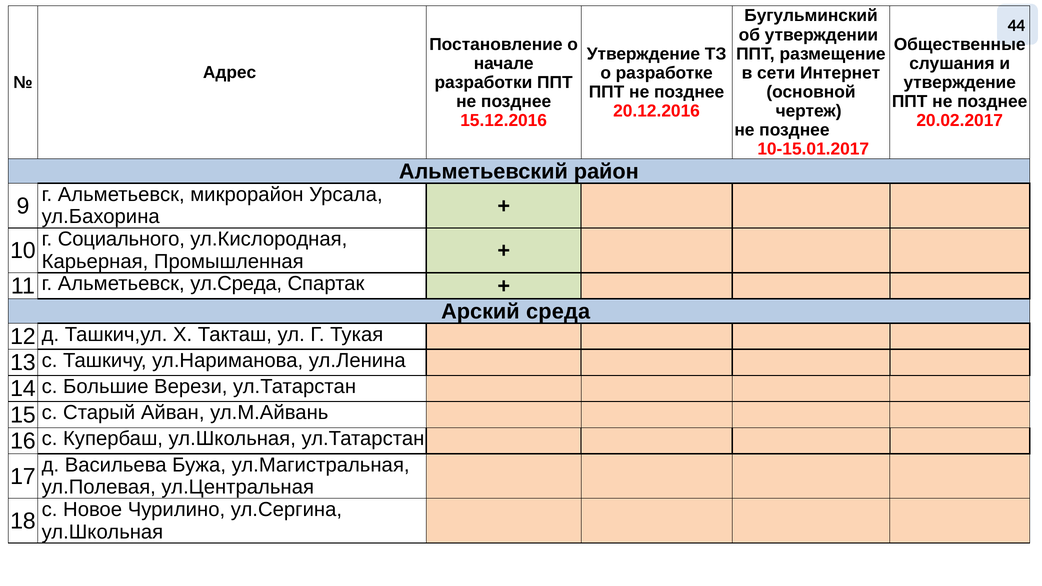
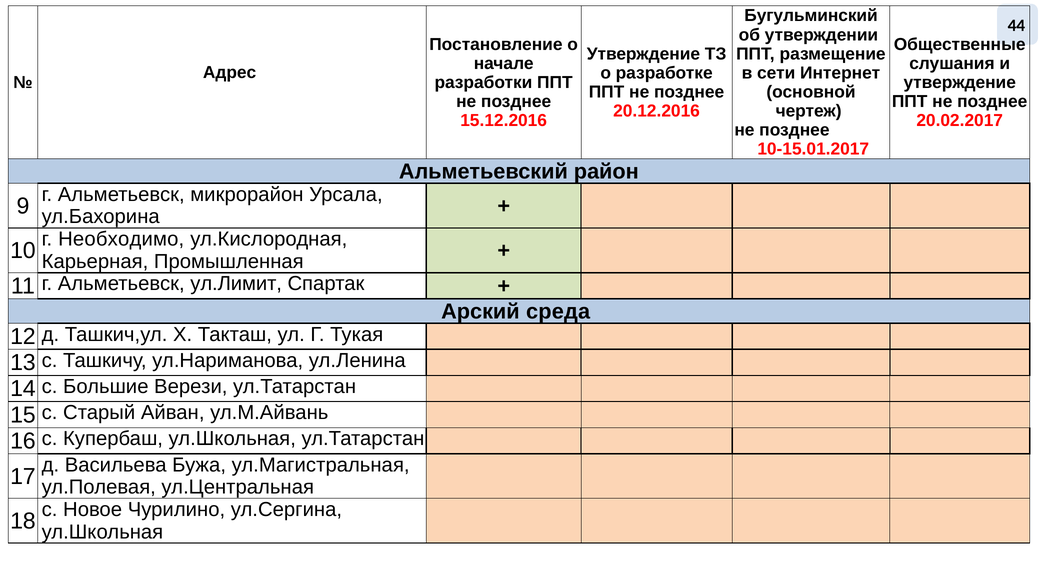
Социального: Социального -> Необходимо
ул.Среда: ул.Среда -> ул.Лимит
